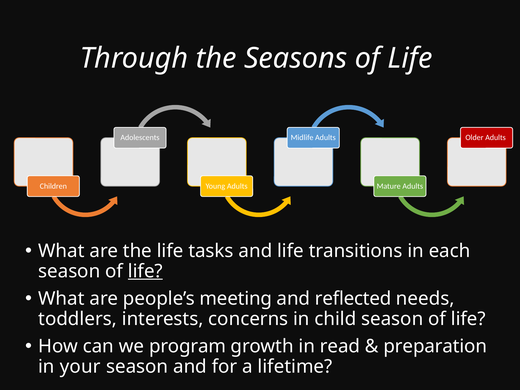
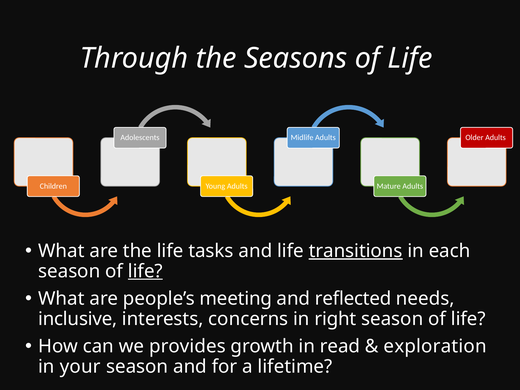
transitions underline: none -> present
toddlers: toddlers -> inclusive
child: child -> right
program: program -> provides
preparation: preparation -> exploration
